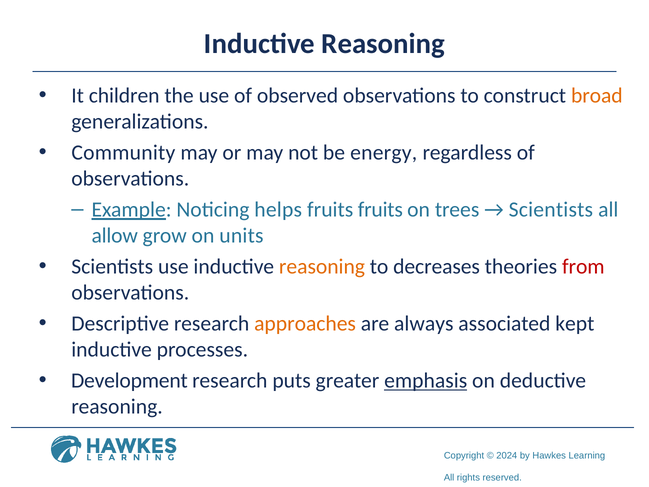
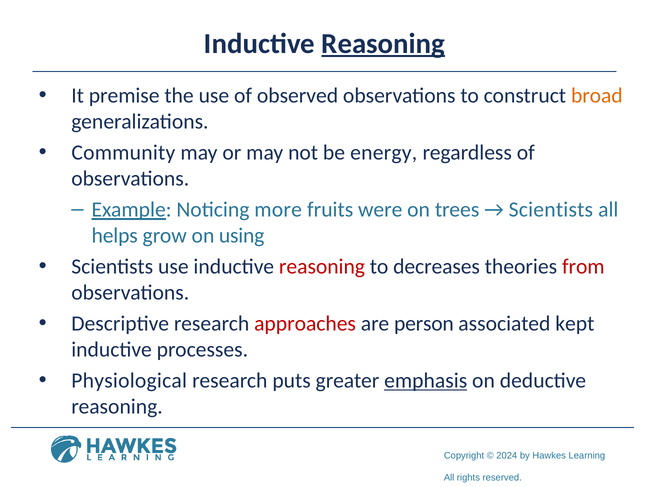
Reasoning at (383, 44) underline: none -> present
children: children -> premise
helps: helps -> more
fruits fruits: fruits -> were
allow: allow -> helps
units: units -> using
reasoning at (322, 267) colour: orange -> red
approaches colour: orange -> red
always: always -> person
Development: Development -> Physiological
